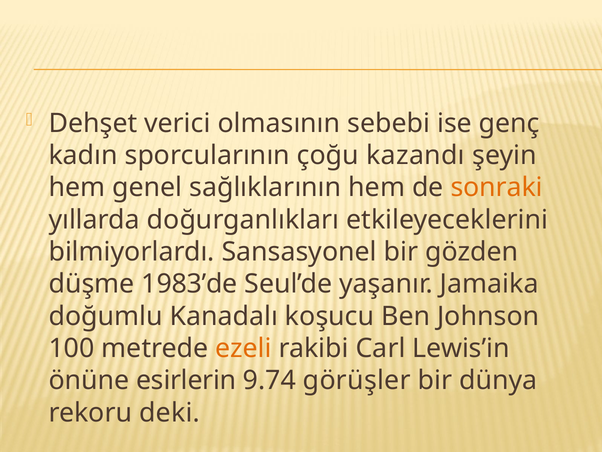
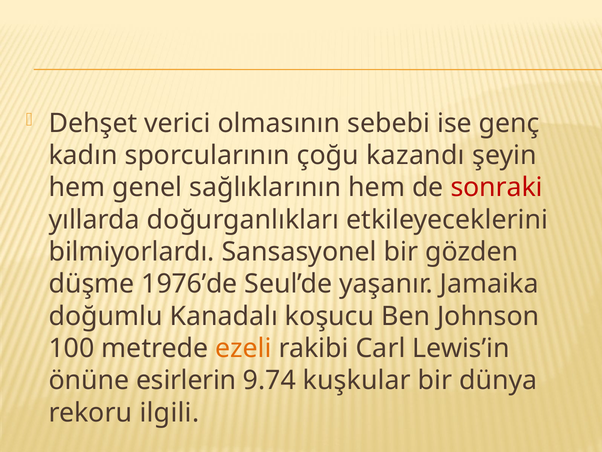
sonraki colour: orange -> red
1983’de: 1983’de -> 1976’de
görüşler: görüşler -> kuşkular
deki: deki -> ilgili
